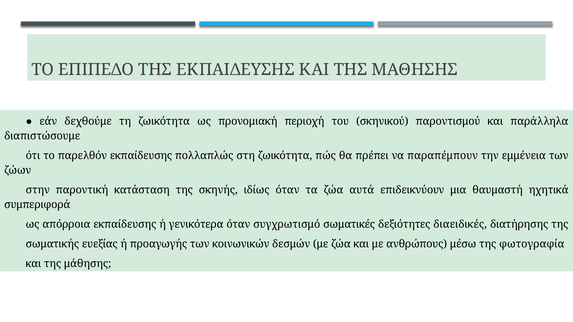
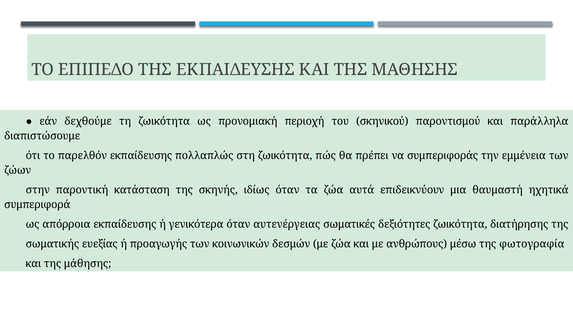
παραπέμπουν: παραπέμπουν -> συμπεριφοράς
συγχρωτισμό: συγχρωτισμό -> αυτενέργειας
δεξιότητες διαειδικές: διαειδικές -> ζωικότητα
